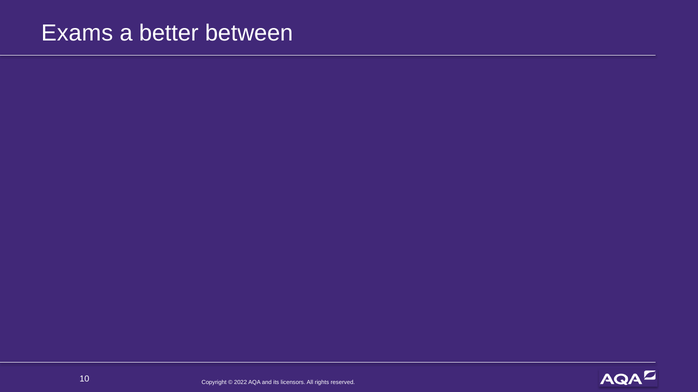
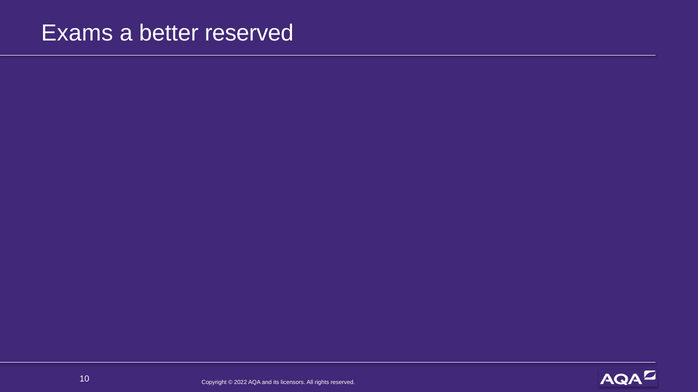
better between: between -> reserved
